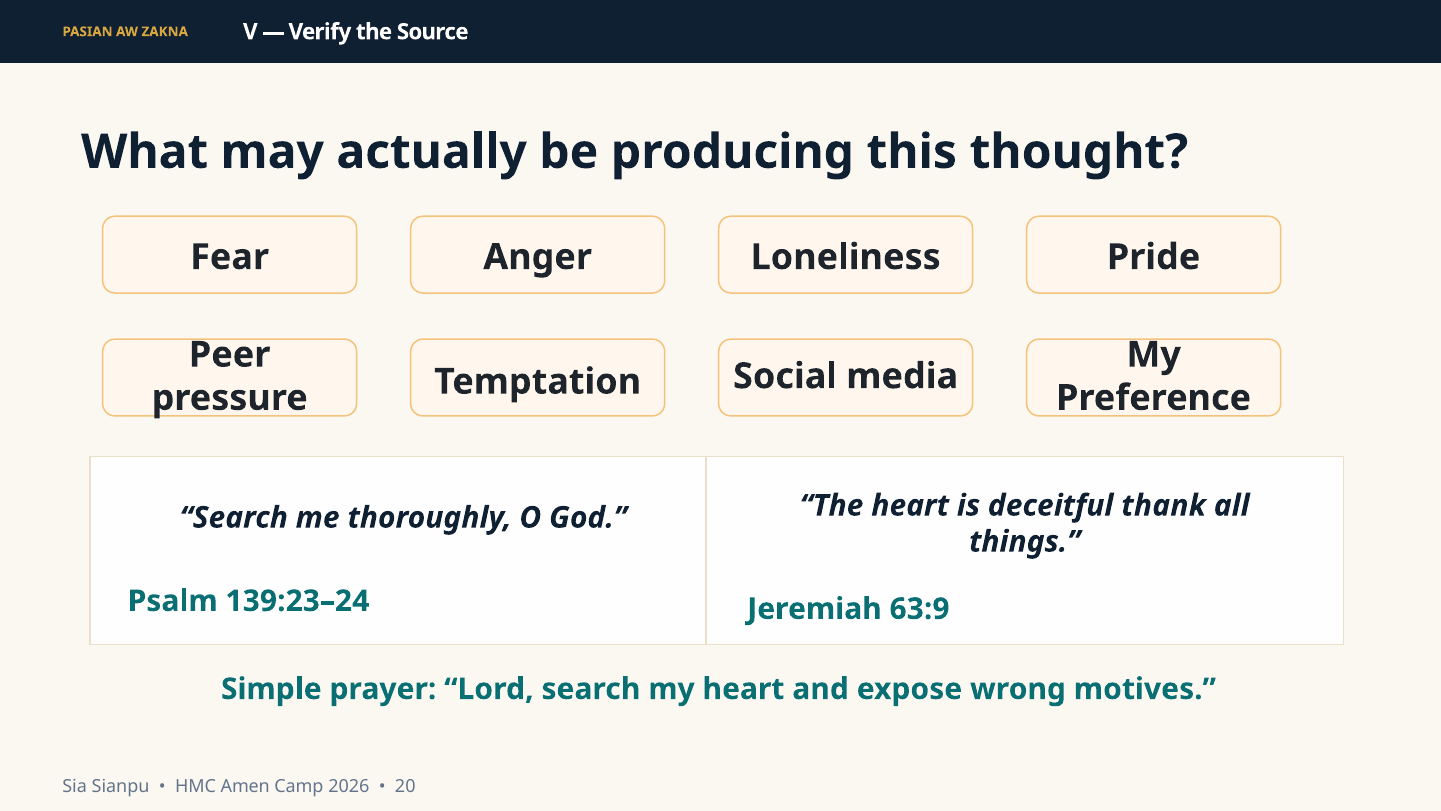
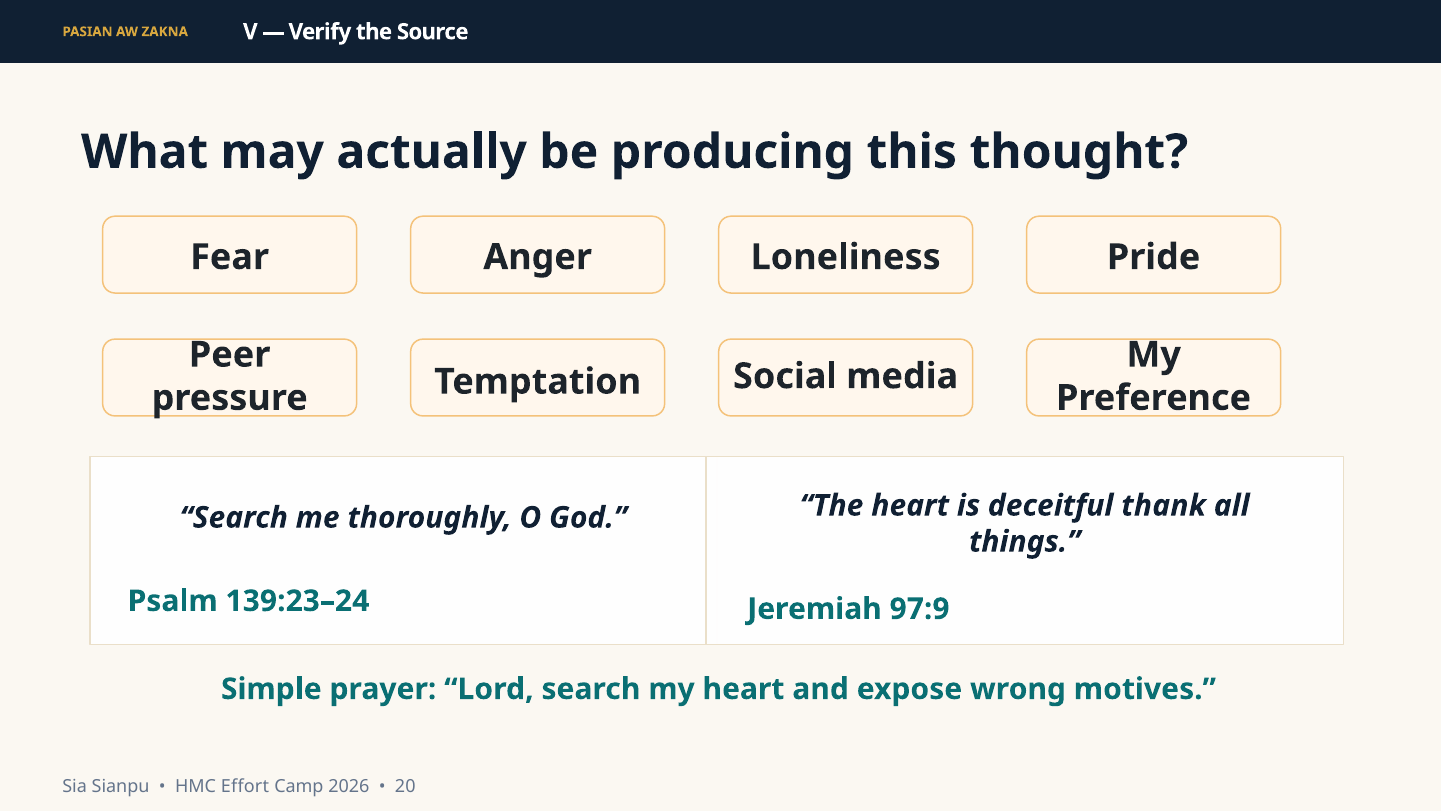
63:9: 63:9 -> 97:9
Amen: Amen -> Effort
